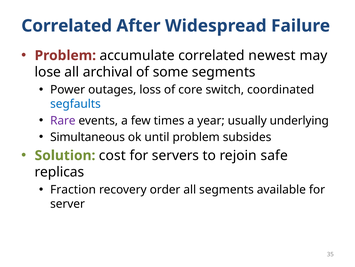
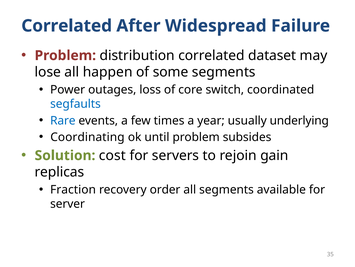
accumulate: accumulate -> distribution
newest: newest -> dataset
archival: archival -> happen
Rare colour: purple -> blue
Simultaneous: Simultaneous -> Coordinating
safe: safe -> gain
